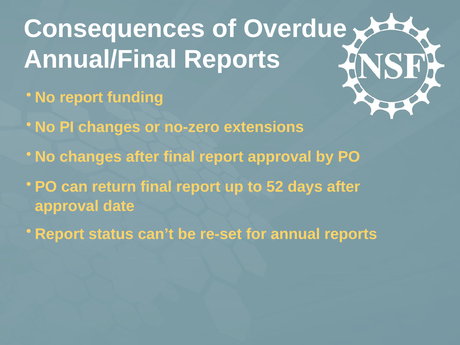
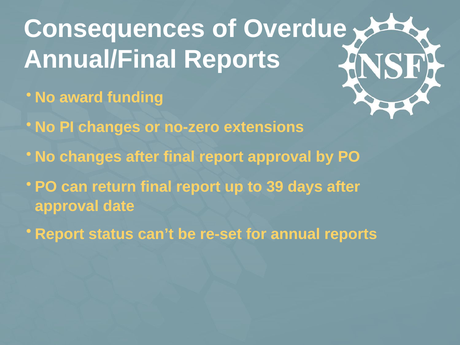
No report: report -> award
52: 52 -> 39
